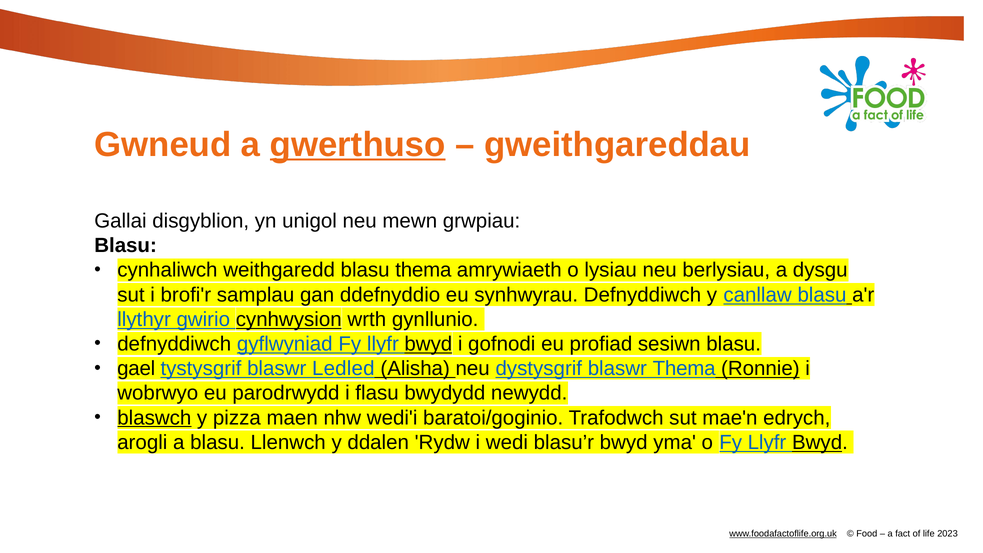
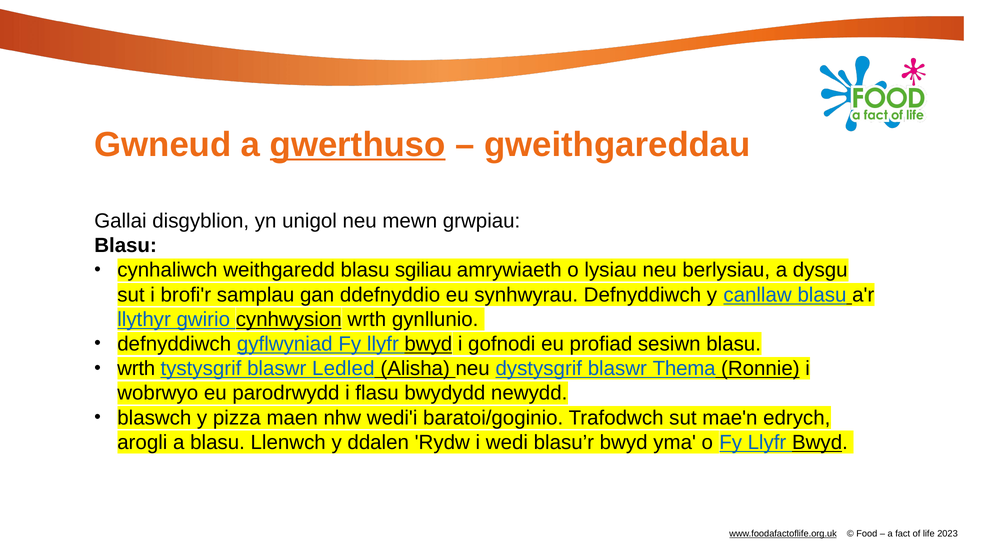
blasu thema: thema -> sgiliau
gael at (136, 369): gael -> wrth
blaswch underline: present -> none
